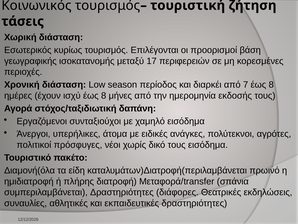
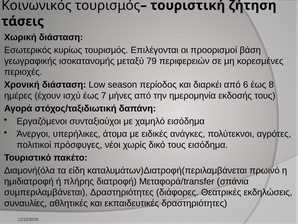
17: 17 -> 79
7: 7 -> 6
ισχύ έως 8: 8 -> 7
